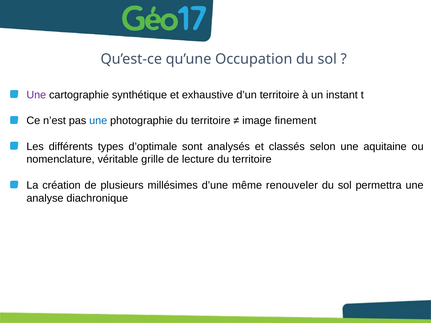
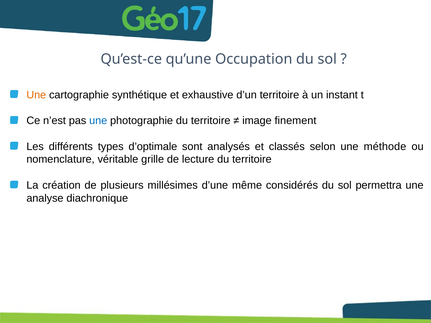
Une at (36, 95) colour: purple -> orange
aquitaine: aquitaine -> méthode
renouveler: renouveler -> considérés
